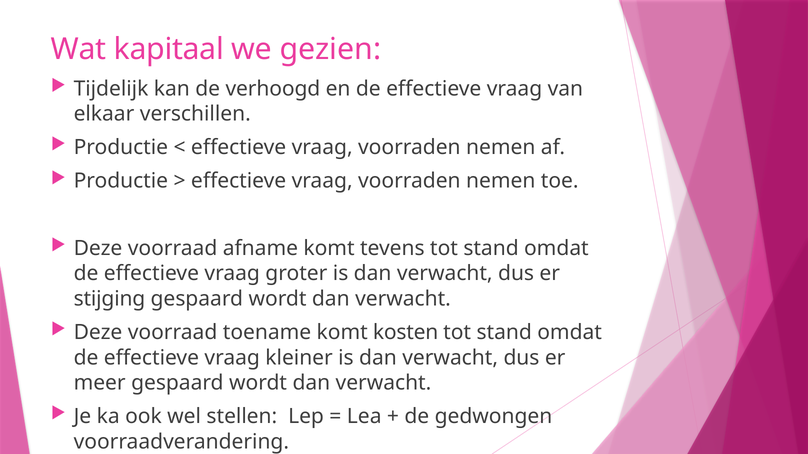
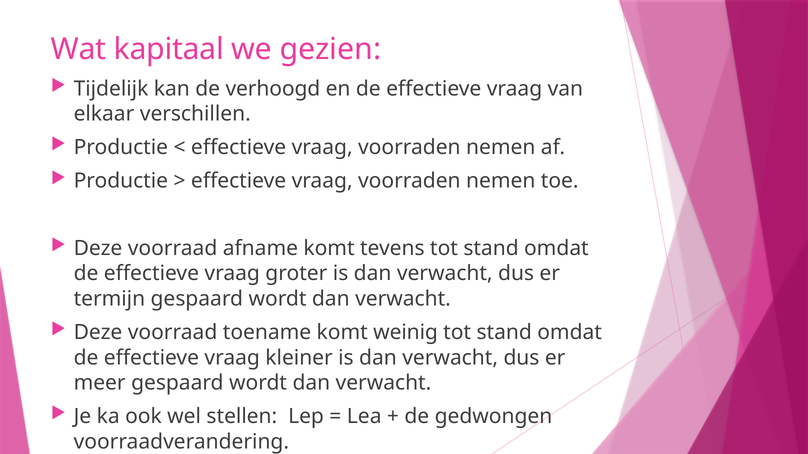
stijging: stijging -> termijn
kosten: kosten -> weinig
